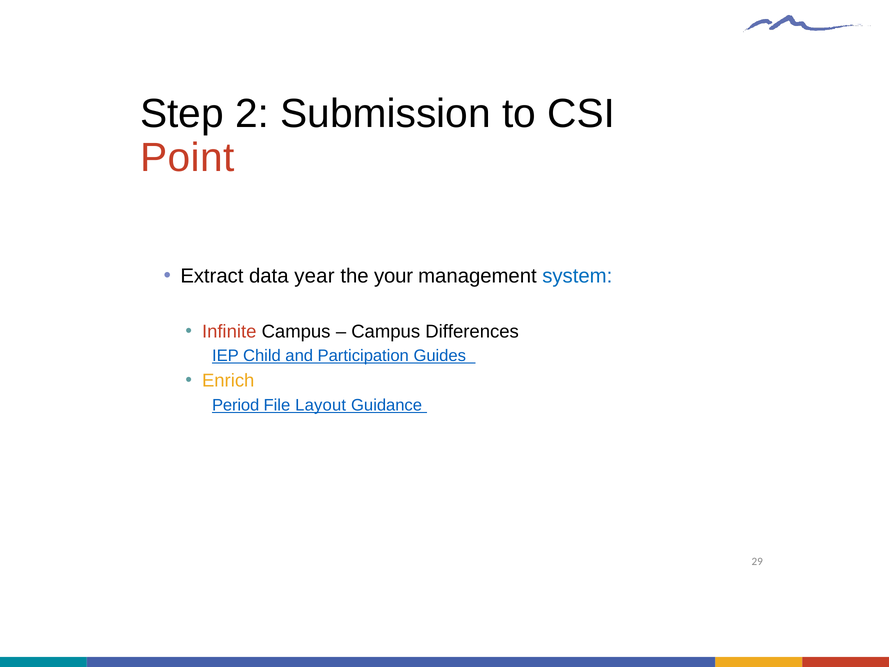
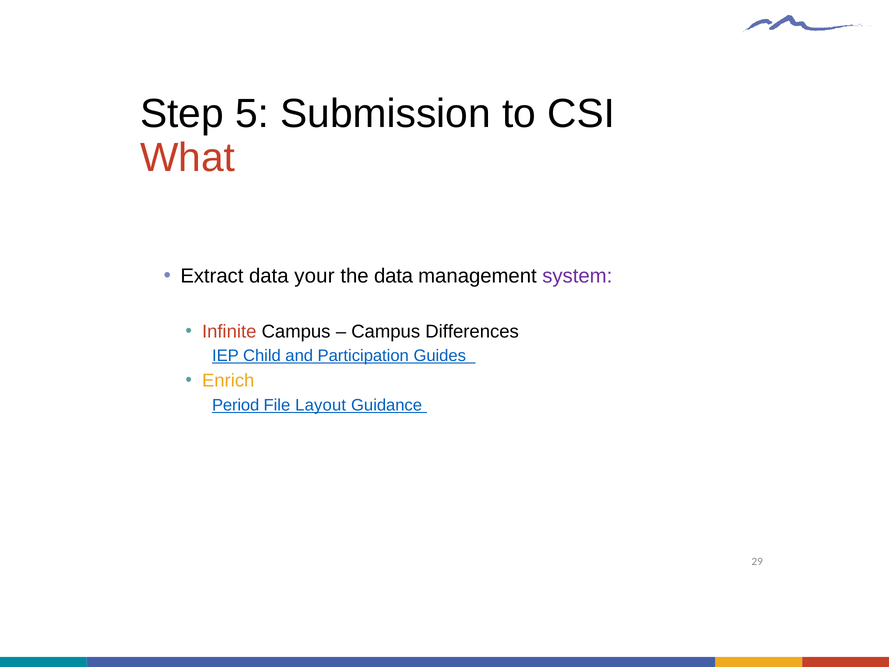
2: 2 -> 5
Point: Point -> What
year: year -> your
the your: your -> data
system colour: blue -> purple
